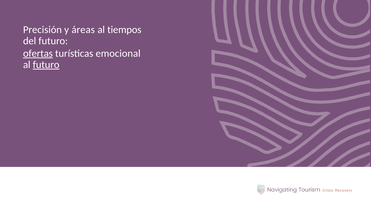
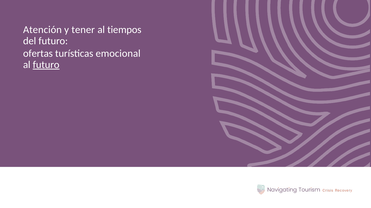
Precisión: Precisión -> Atención
áreas: áreas -> tener
ofertas underline: present -> none
